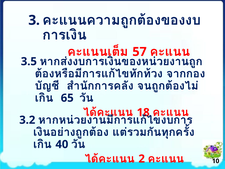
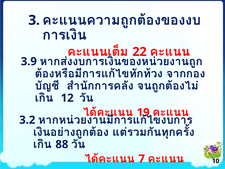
57: 57 -> 22
3.5: 3.5 -> 3.9
65: 65 -> 12
18: 18 -> 19
40: 40 -> 88
2: 2 -> 7
